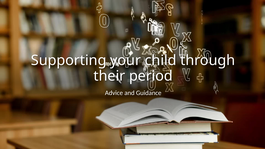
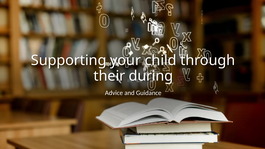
period: period -> during
